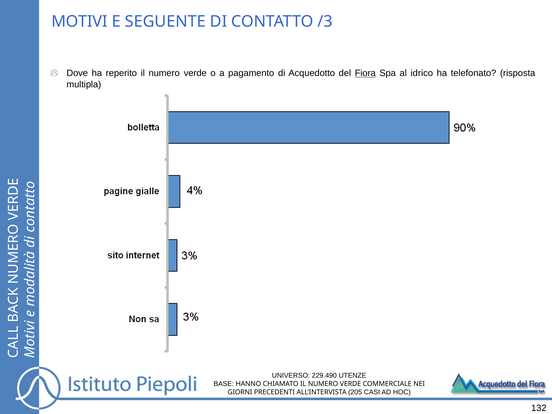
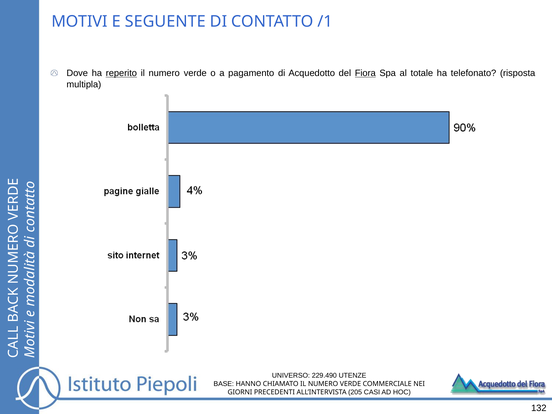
/3: /3 -> /1
reperito underline: none -> present
idrico: idrico -> totale
